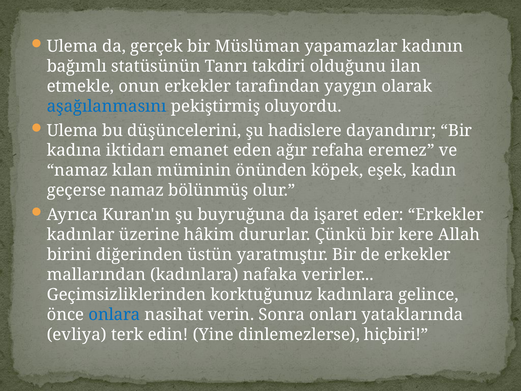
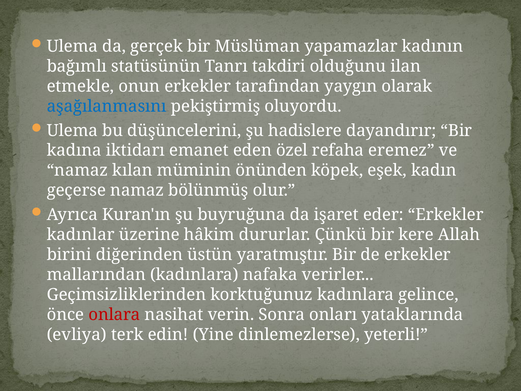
ağır: ağır -> özel
onlara colour: blue -> red
hiçbiri: hiçbiri -> yeterli
